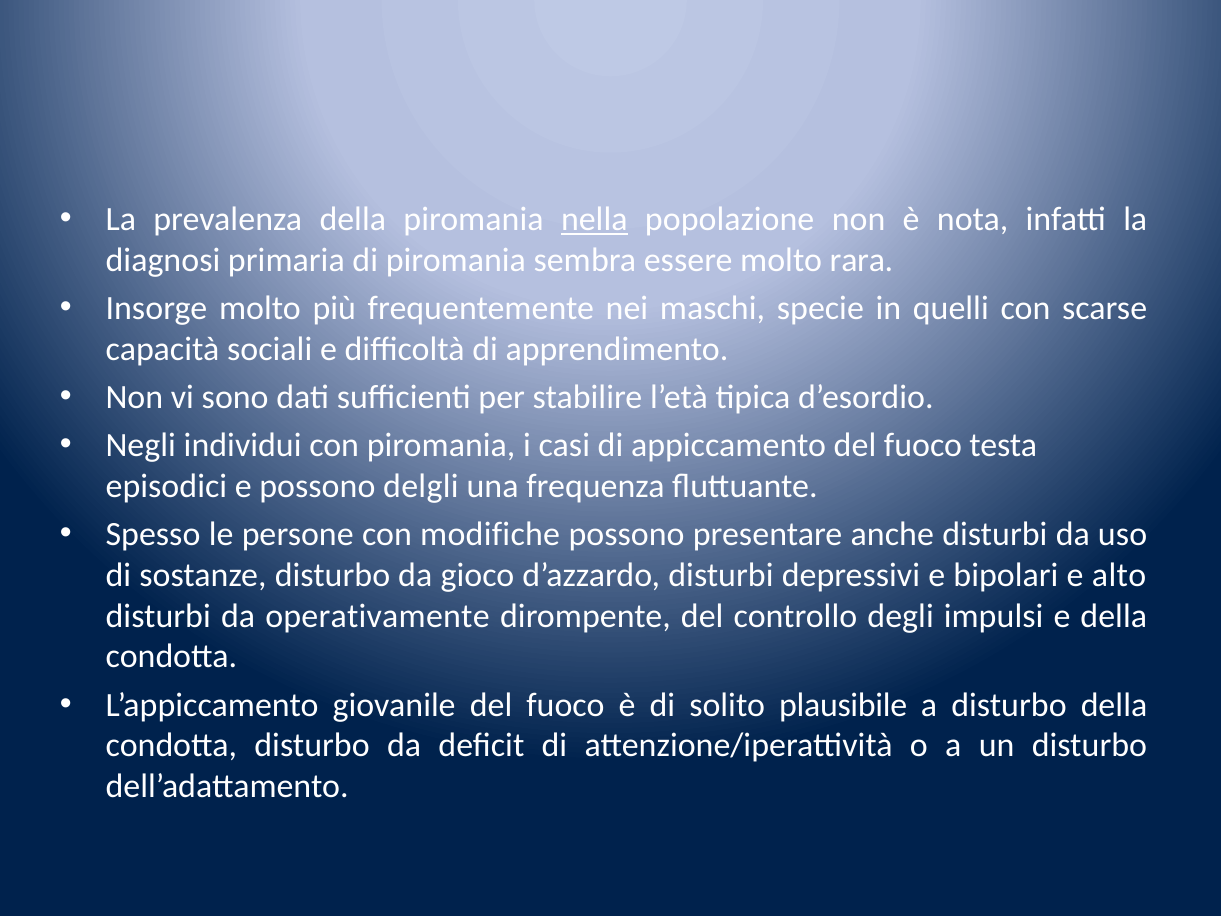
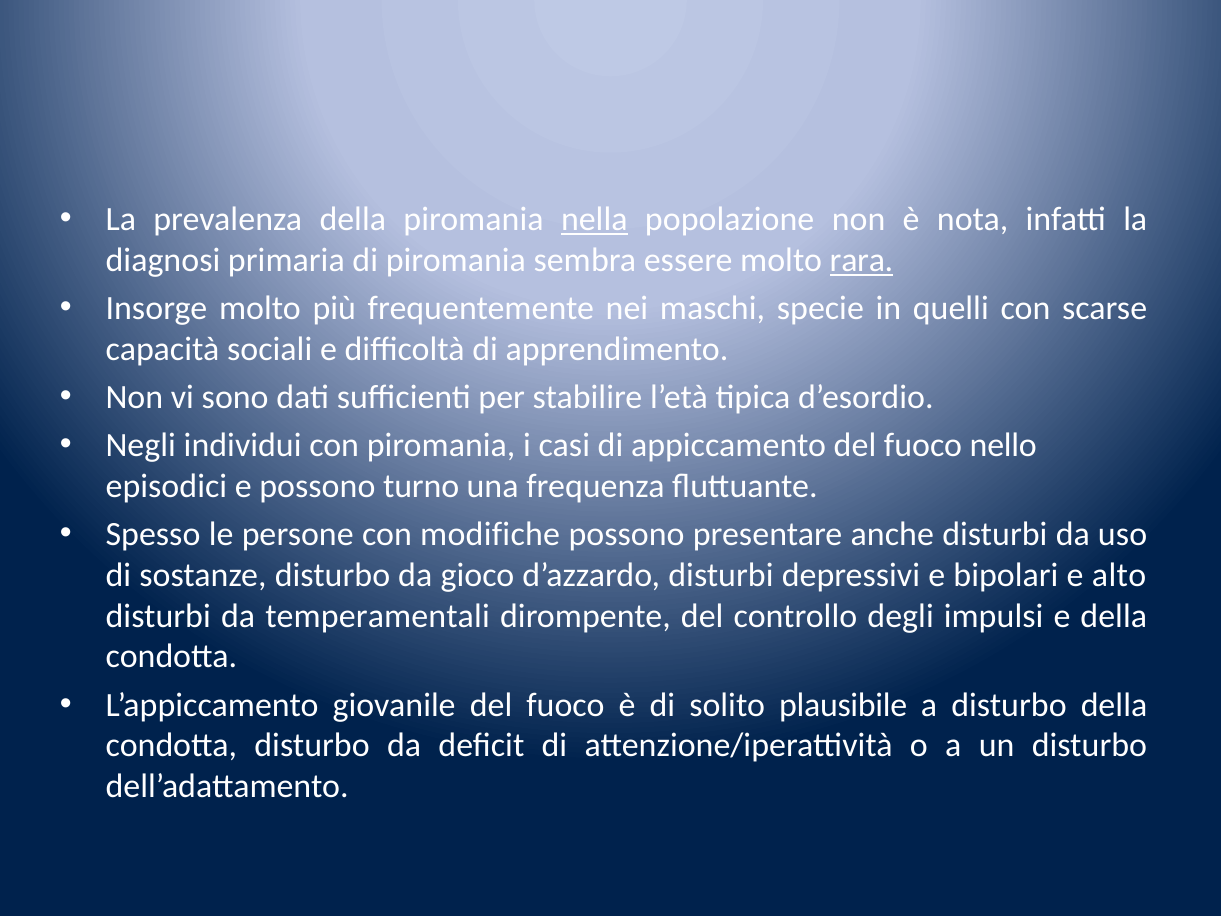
rara underline: none -> present
testa: testa -> nello
delgli: delgli -> turno
operativamente: operativamente -> temperamentali
